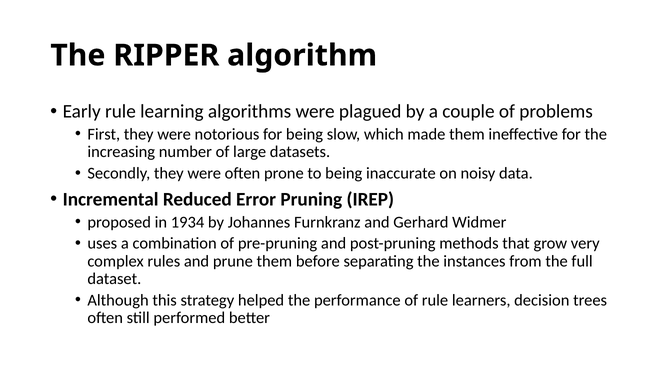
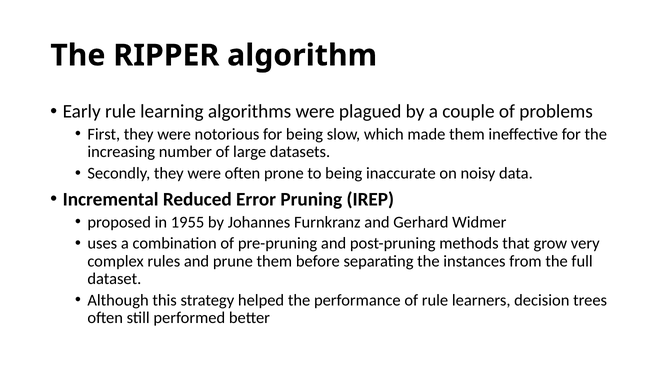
1934: 1934 -> 1955
